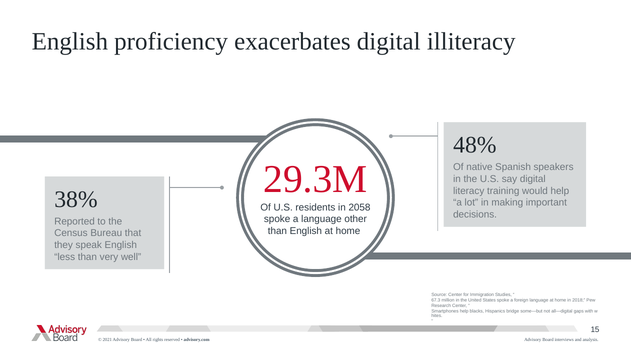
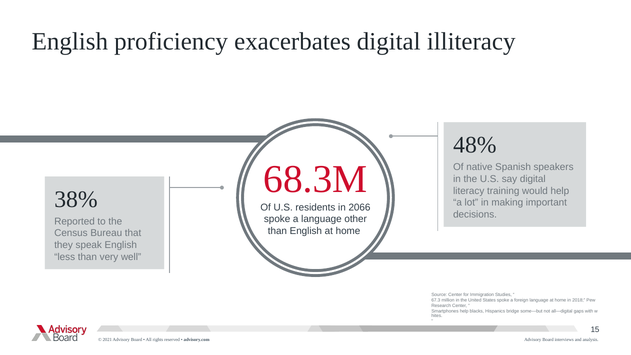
29.3M: 29.3M -> 68.3M
2058: 2058 -> 2066
